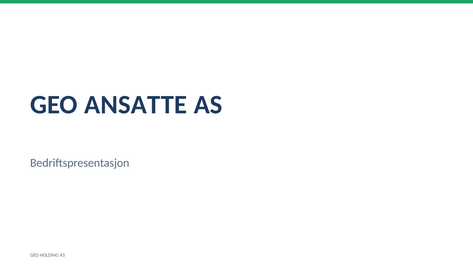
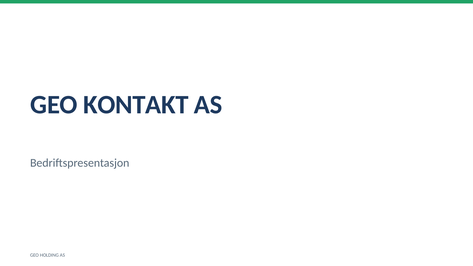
ANSATTE: ANSATTE -> KONTAKT
